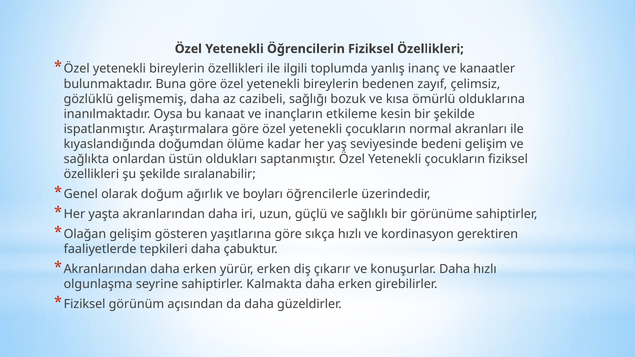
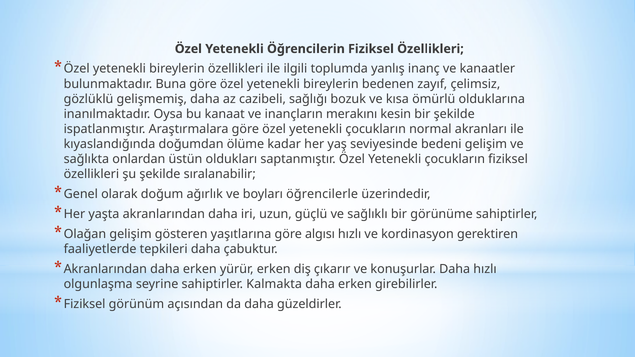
etkileme: etkileme -> merakını
sıkça: sıkça -> algısı
